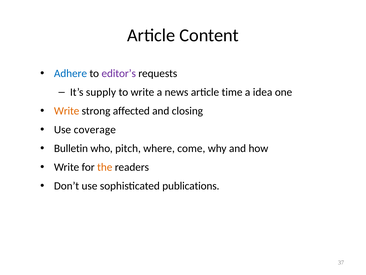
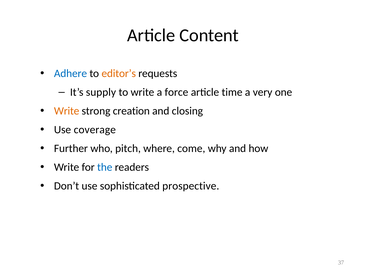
editor’s colour: purple -> orange
news: news -> force
idea: idea -> very
affected: affected -> creation
Bulletin: Bulletin -> Further
the colour: orange -> blue
publications: publications -> prospective
